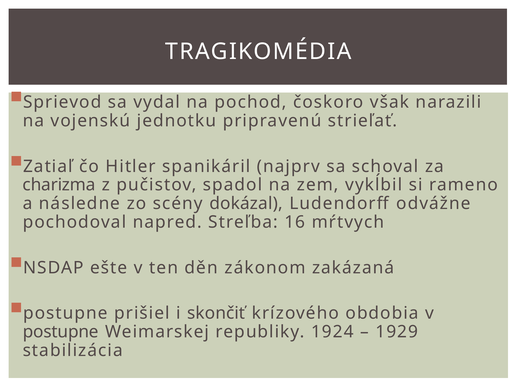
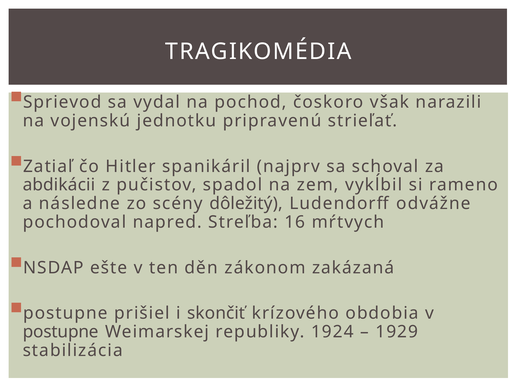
charizma: charizma -> abdikácii
dokázal: dokázal -> dôležitý
